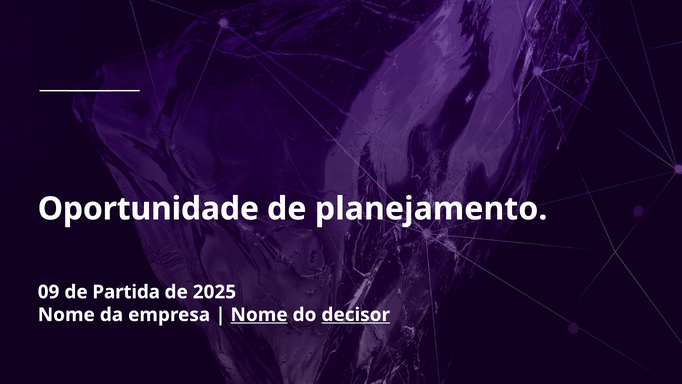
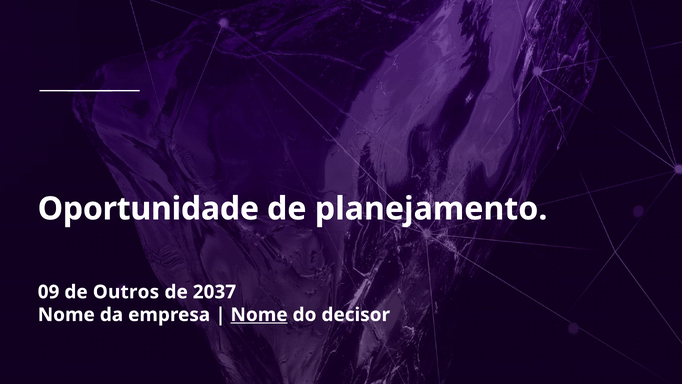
Partida: Partida -> Outros
2025: 2025 -> 2037
decisor underline: present -> none
